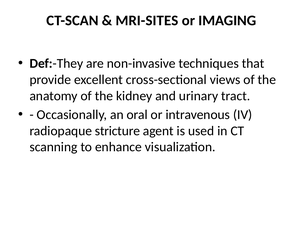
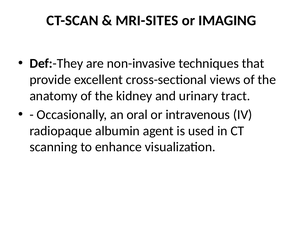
stricture: stricture -> albumin
